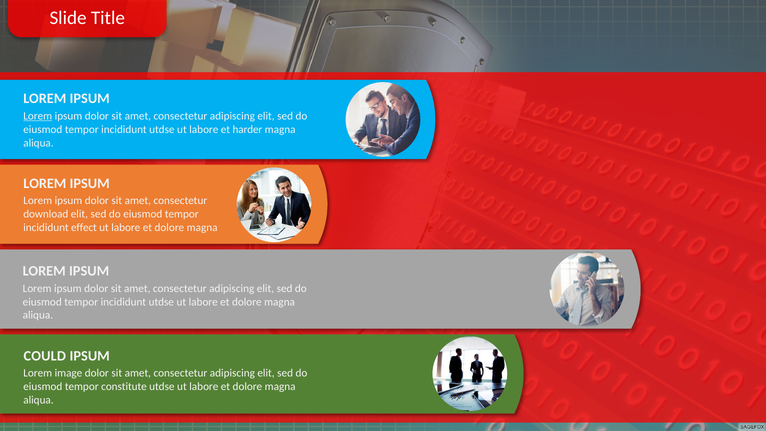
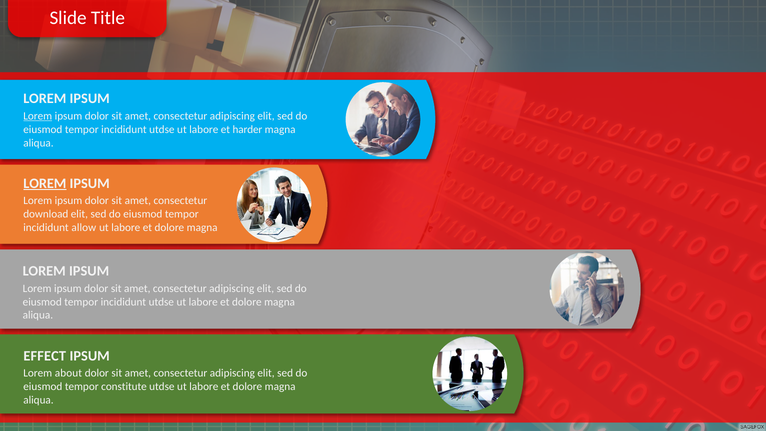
LOREM at (45, 183) underline: none -> present
effect: effect -> allow
COULD: COULD -> EFFECT
image: image -> about
